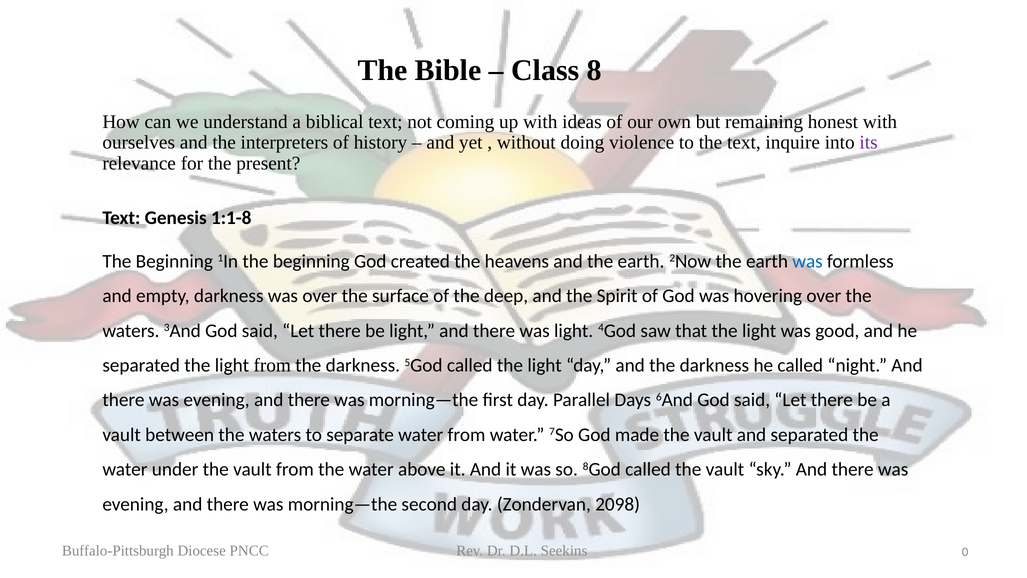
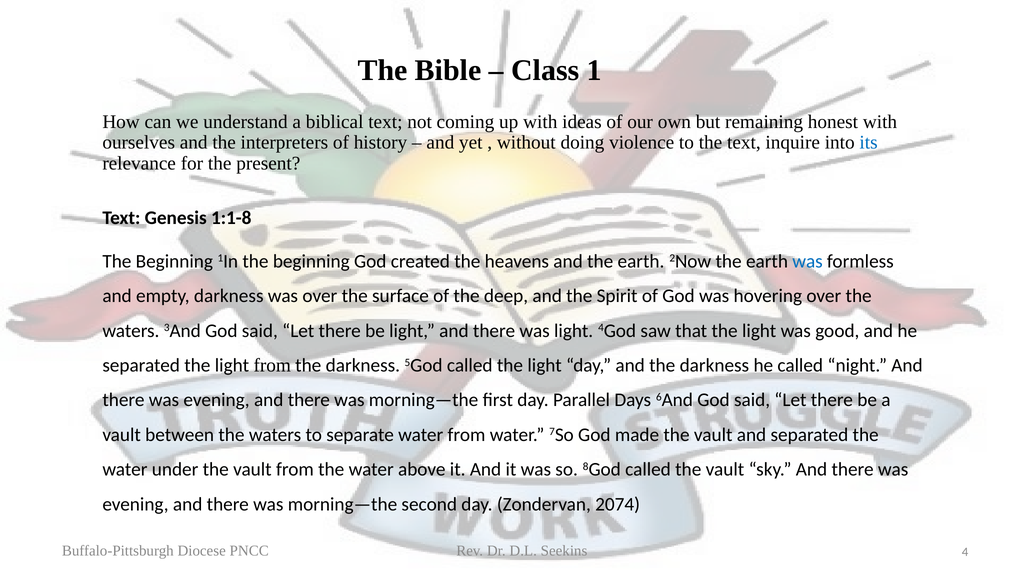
8: 8 -> 1
its colour: purple -> blue
2098: 2098 -> 2074
0: 0 -> 4
